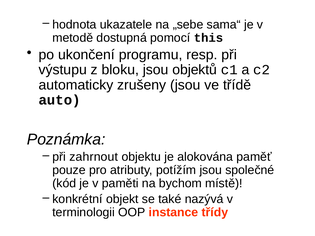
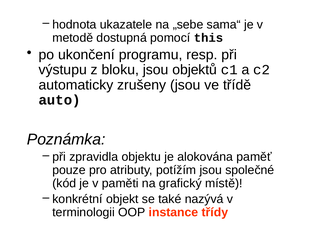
zahrnout: zahrnout -> zpravidla
bychom: bychom -> grafický
